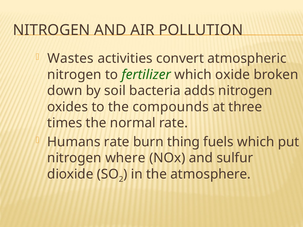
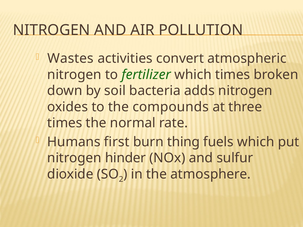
which oxide: oxide -> times
Humans rate: rate -> first
where: where -> hinder
